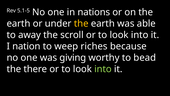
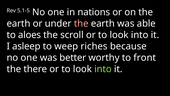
the at (81, 23) colour: yellow -> pink
away: away -> aloes
nation: nation -> asleep
giving: giving -> better
bead: bead -> front
